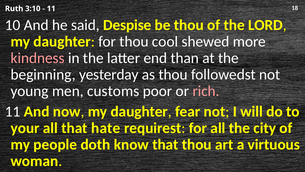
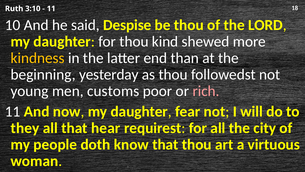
cool: cool -> kind
kindness colour: pink -> yellow
your: your -> they
hate: hate -> hear
